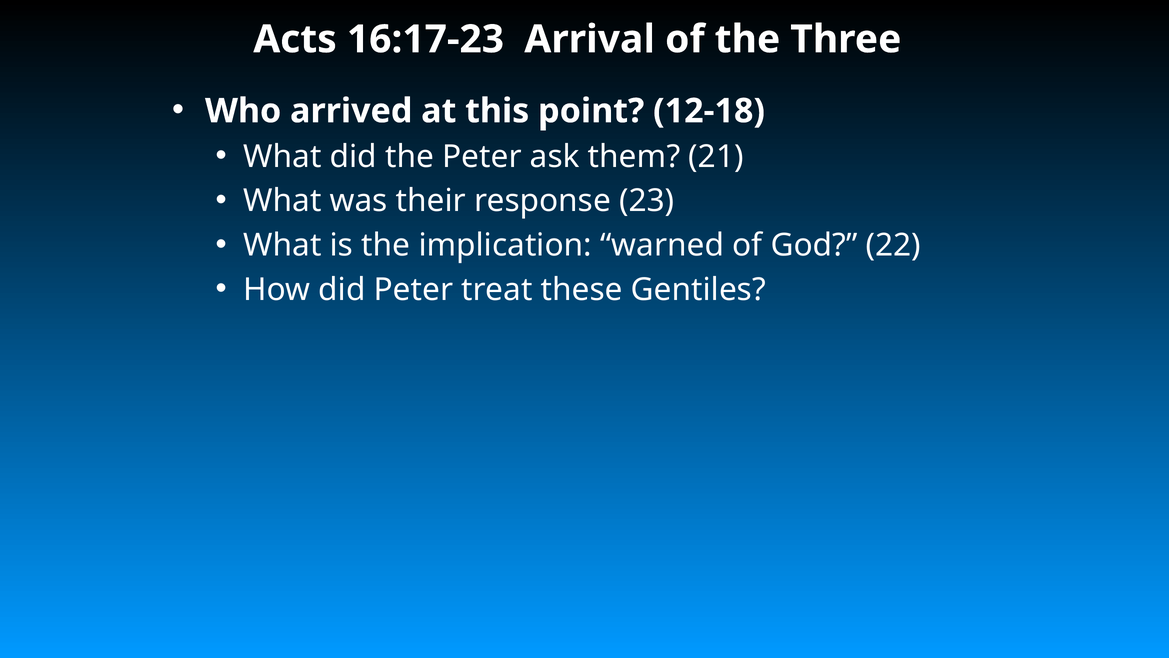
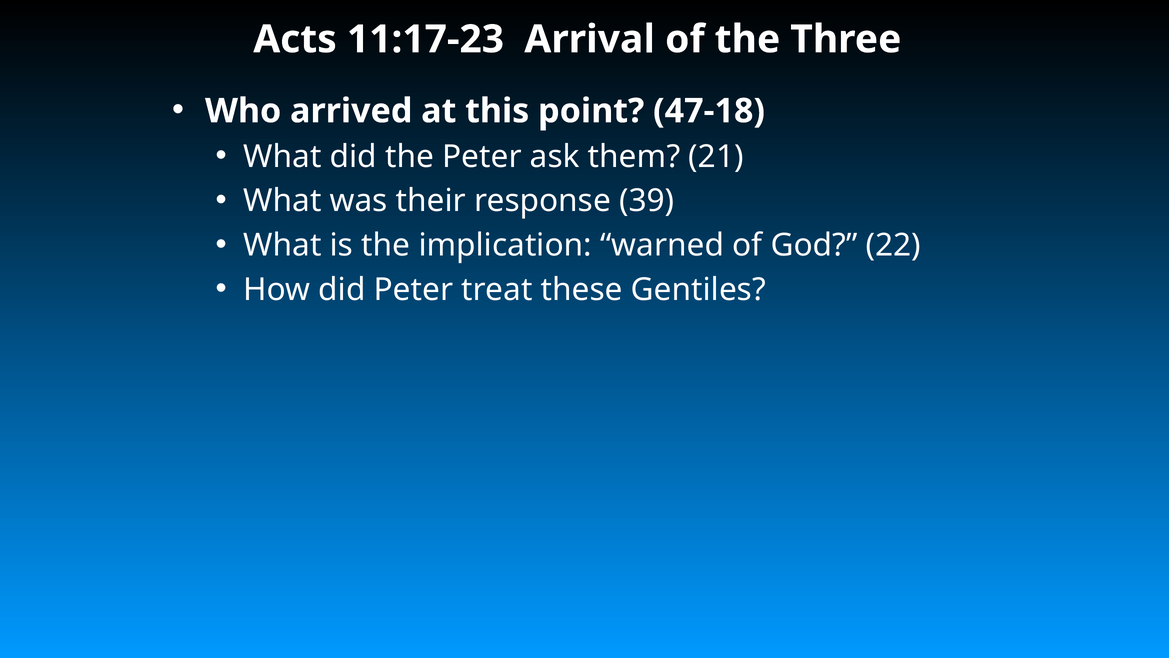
16:17-23: 16:17-23 -> 11:17-23
12-18: 12-18 -> 47-18
23: 23 -> 39
